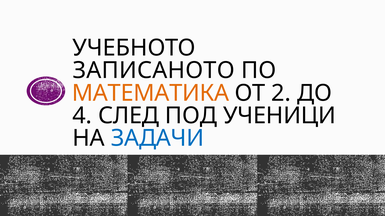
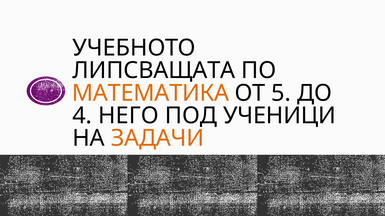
ЗАПИСАНОТО: ЗАПИСАНОТО -> ЛИПСВАЩАТА
2: 2 -> 5
СЛЕД: СЛЕД -> НЕГО
ЗАДАЧИ colour: blue -> orange
